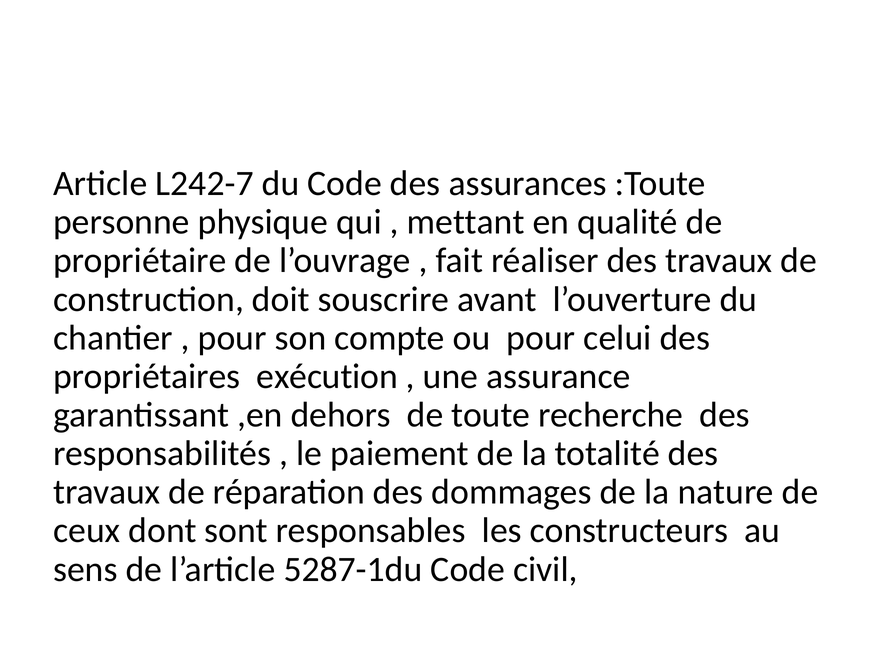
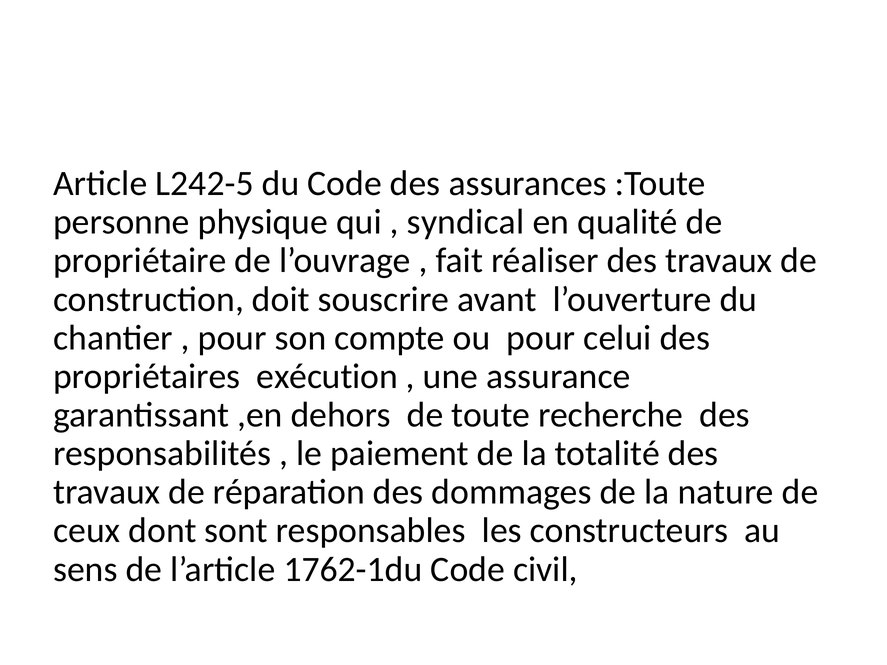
L242-7: L242-7 -> L242-5
mettant: mettant -> syndical
5287-1du: 5287-1du -> 1762-1du
